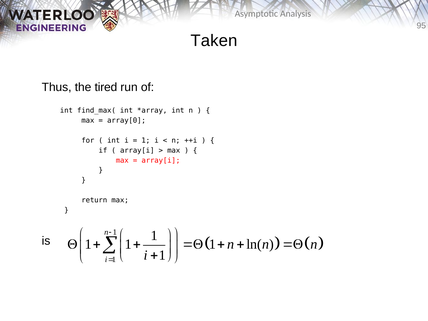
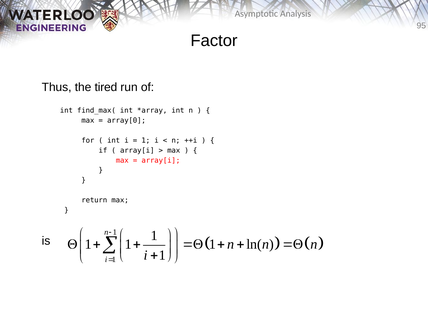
Taken: Taken -> Factor
